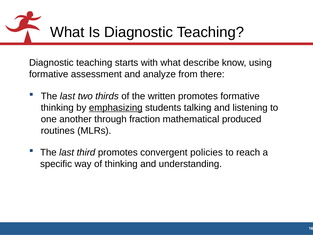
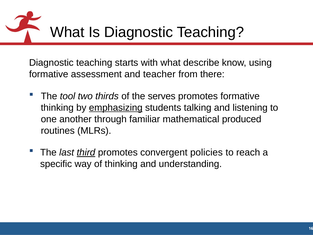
analyze: analyze -> teacher
last at (68, 96): last -> tool
written: written -> serves
fraction: fraction -> familiar
third underline: none -> present
